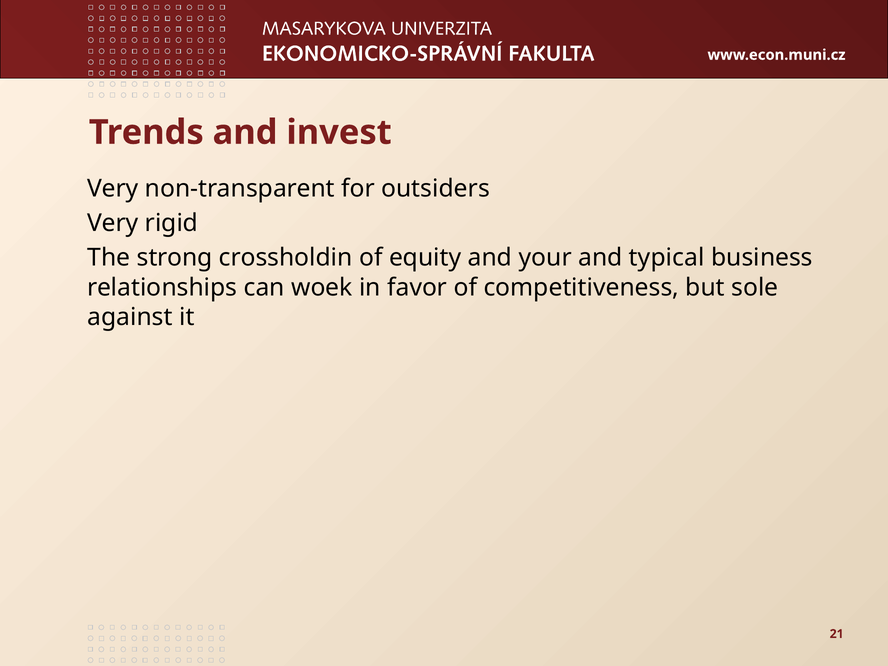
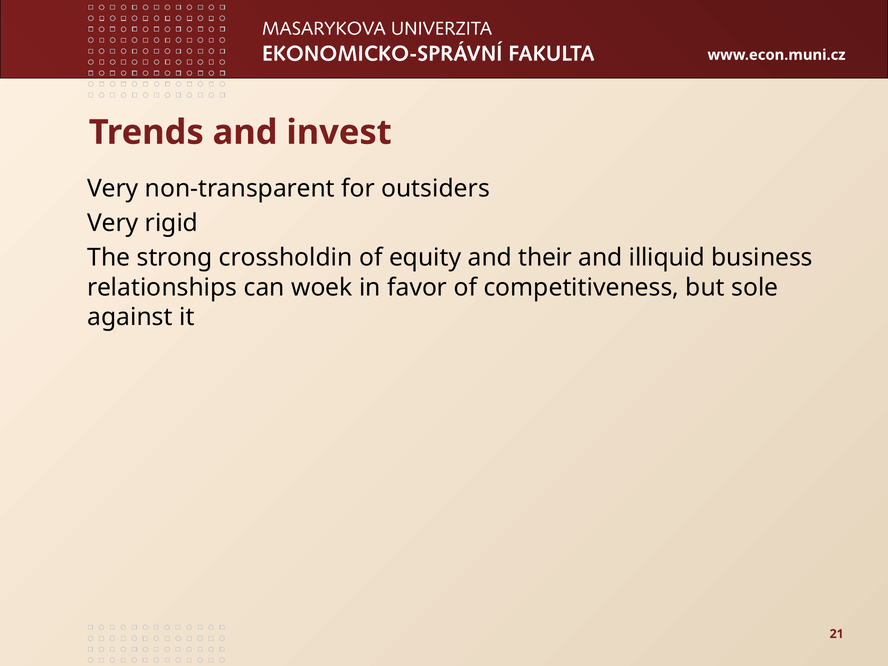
your: your -> their
typical: typical -> illiquid
